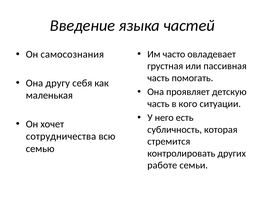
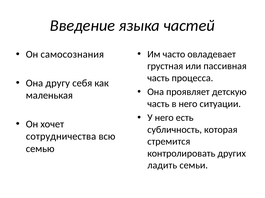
помогать: помогать -> процесса
в кого: кого -> него
работе: работе -> ладить
